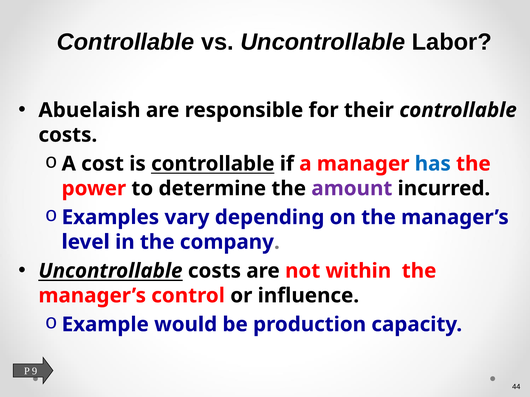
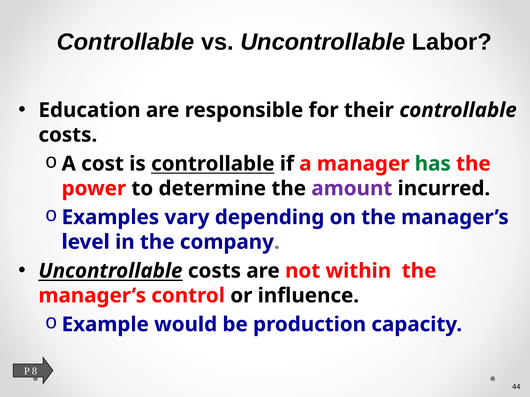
Abuelaish: Abuelaish -> Education
has colour: blue -> green
9: 9 -> 8
